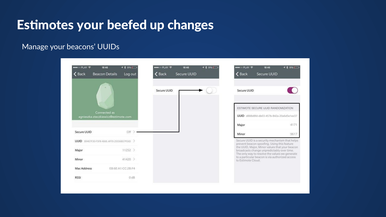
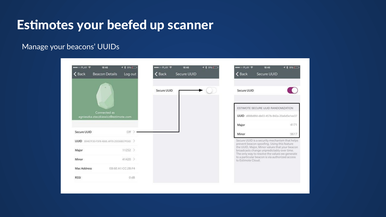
changes: changes -> scanner
